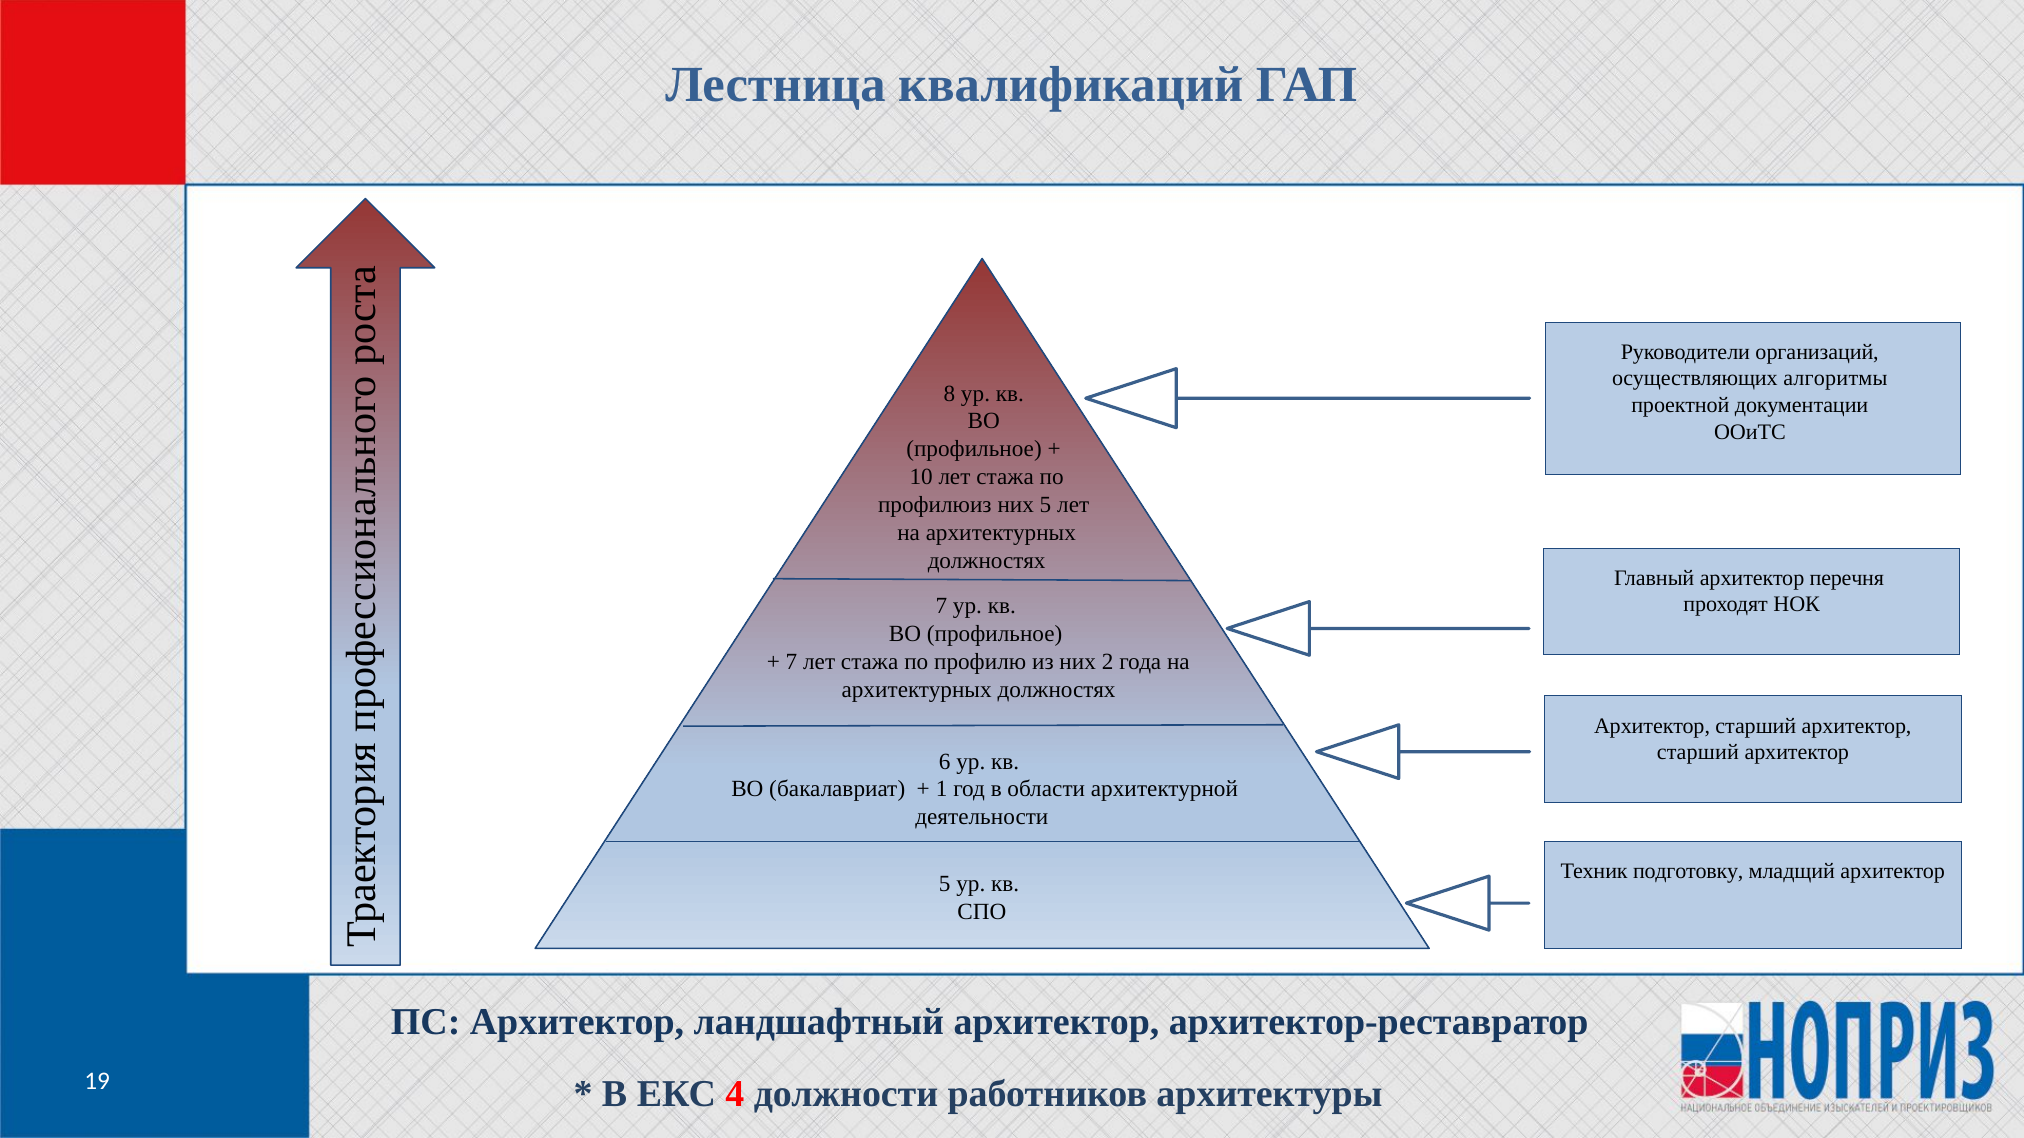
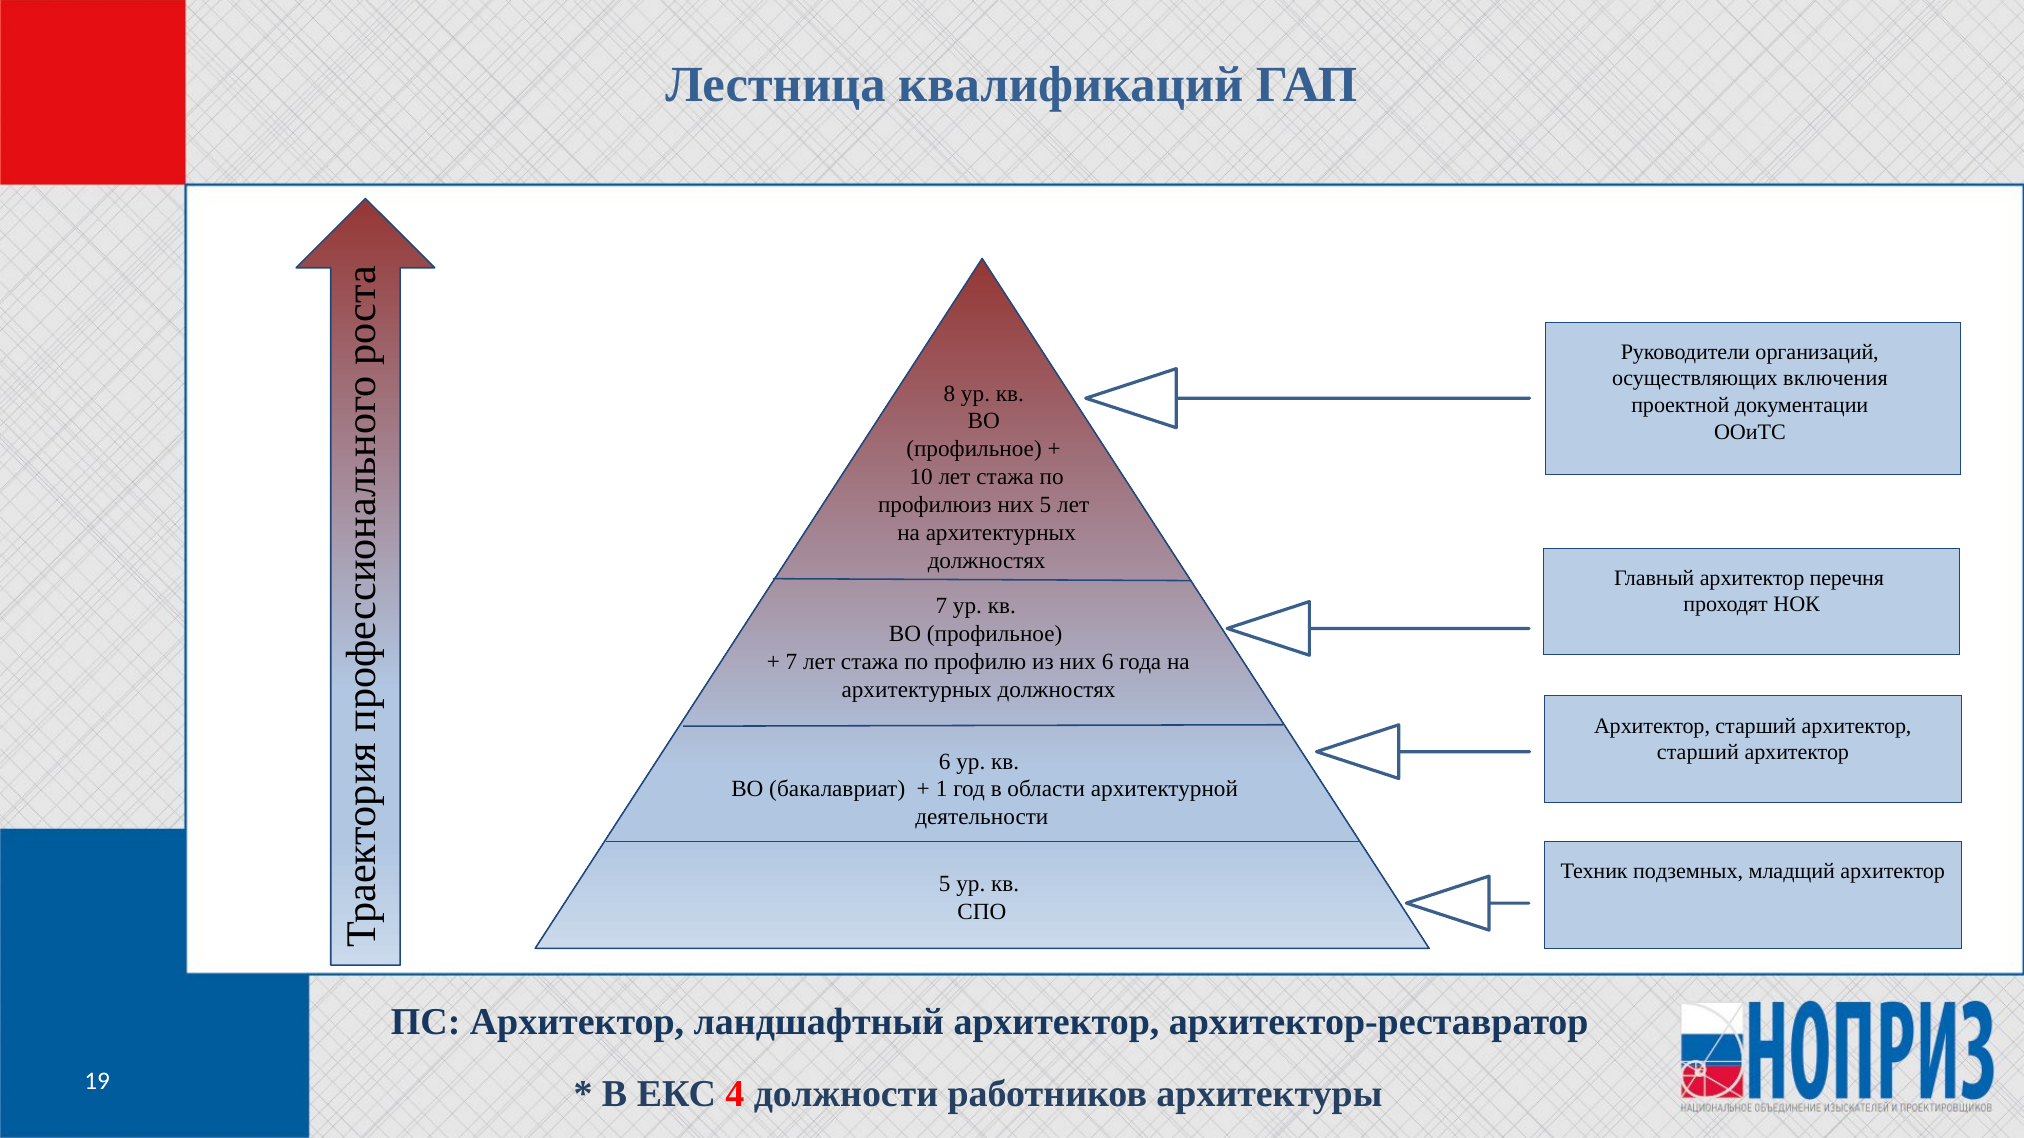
алгоритмы: алгоритмы -> включения
них 2: 2 -> 6
подготовку: подготовку -> подземных
